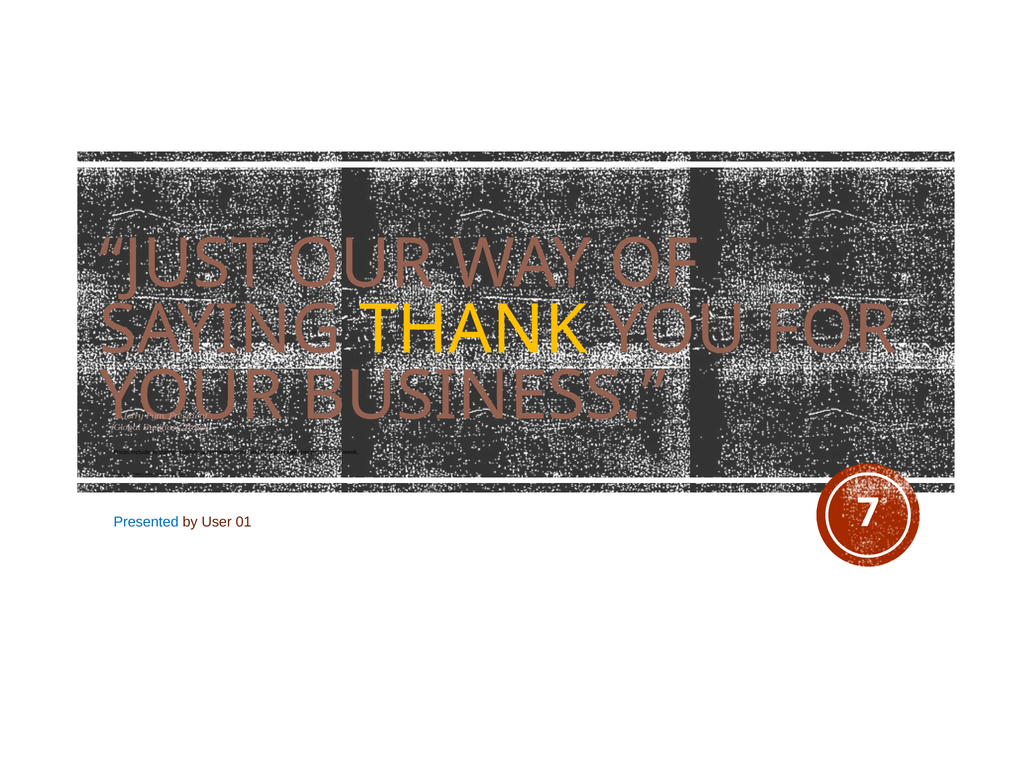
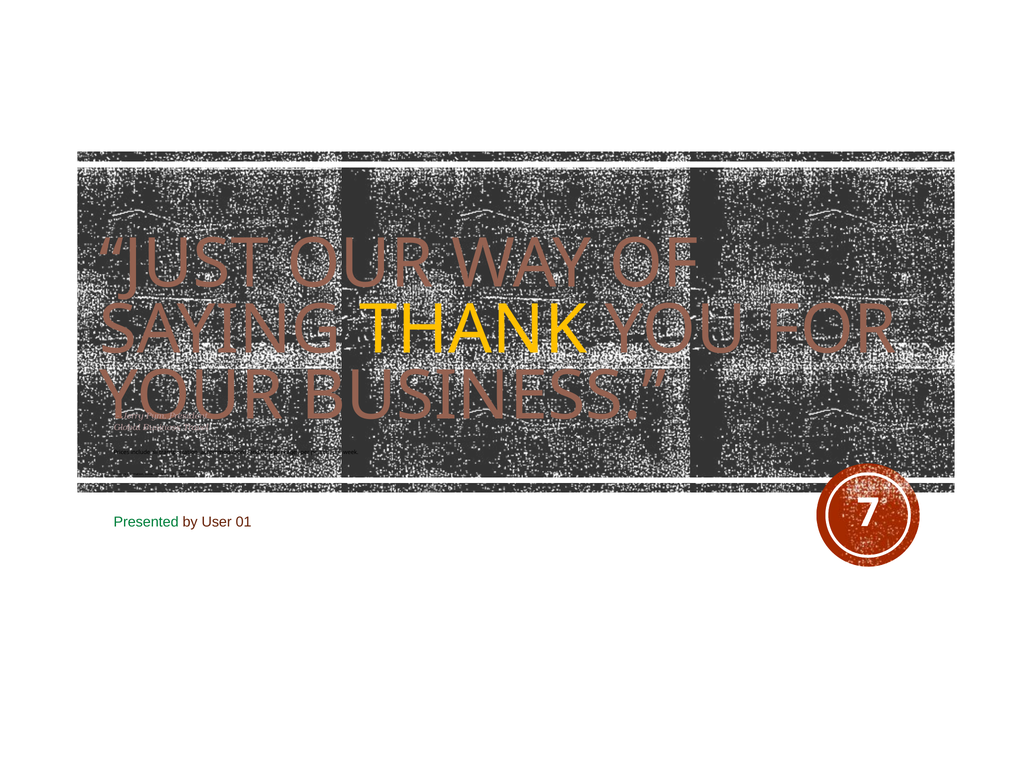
Presented colour: blue -> green
